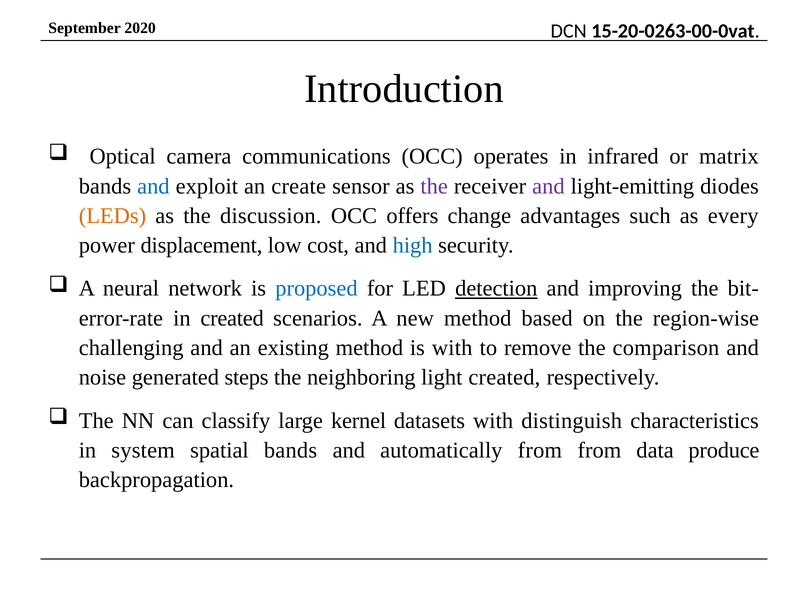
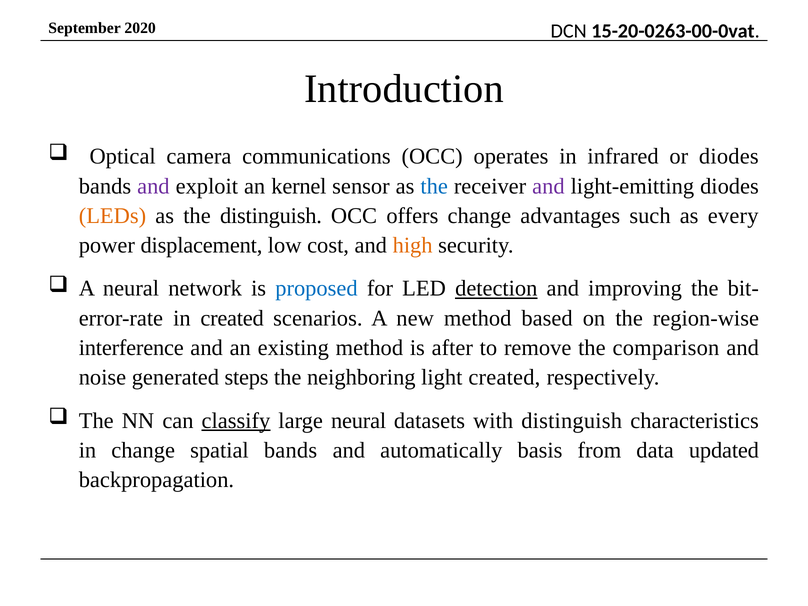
or matrix: matrix -> diodes
and at (153, 186) colour: blue -> purple
create: create -> kernel
the at (434, 186) colour: purple -> blue
the discussion: discussion -> distinguish
high colour: blue -> orange
challenging: challenging -> interference
is with: with -> after
classify underline: none -> present
large kernel: kernel -> neural
in system: system -> change
automatically from: from -> basis
produce: produce -> updated
